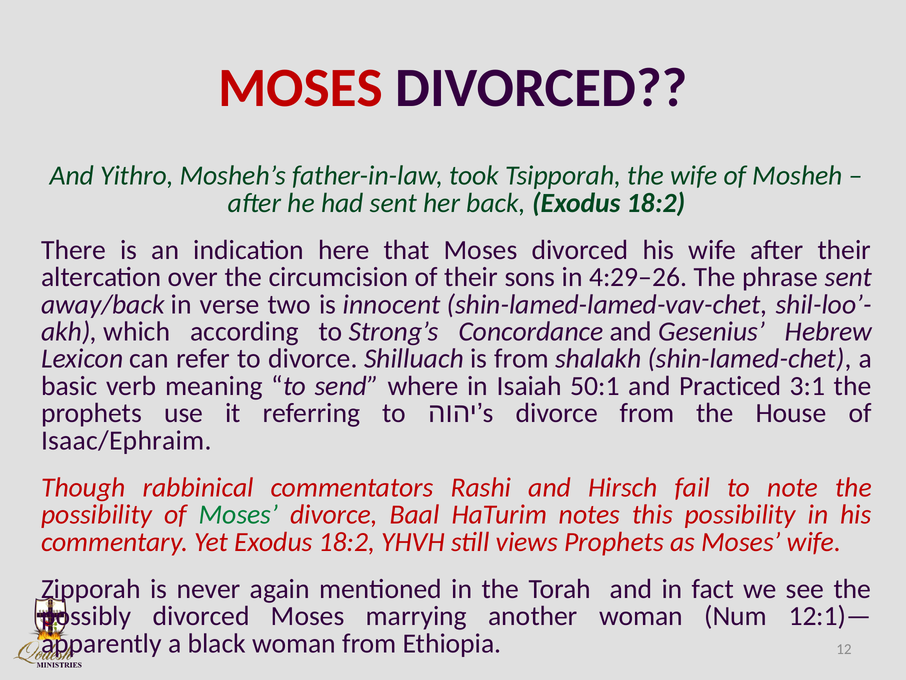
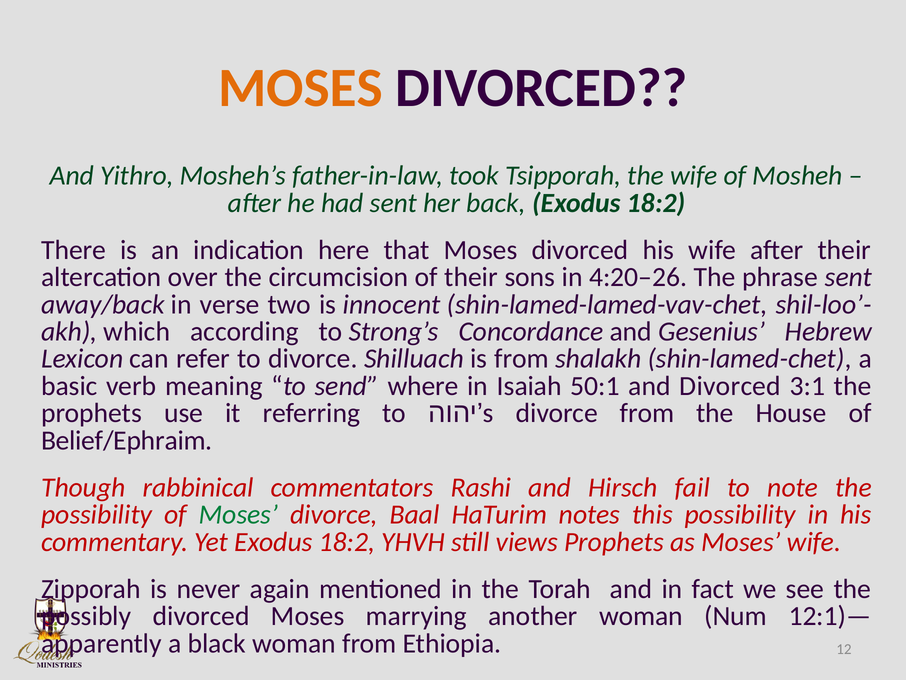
MOSES at (300, 88) colour: red -> orange
4:29–26: 4:29–26 -> 4:20–26
and Practiced: Practiced -> Divorced
Isaac/Ephraim: Isaac/Ephraim -> Belief/Ephraim
